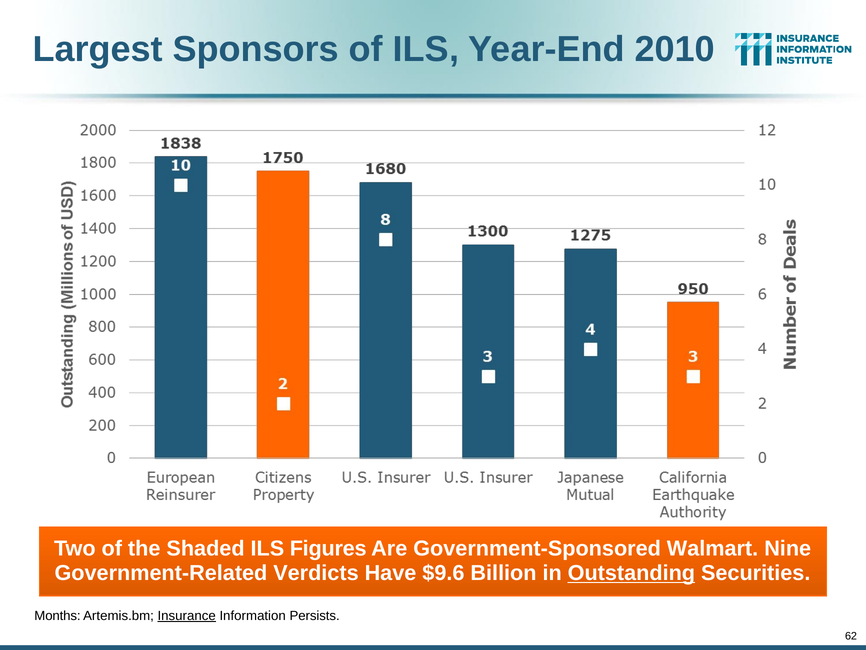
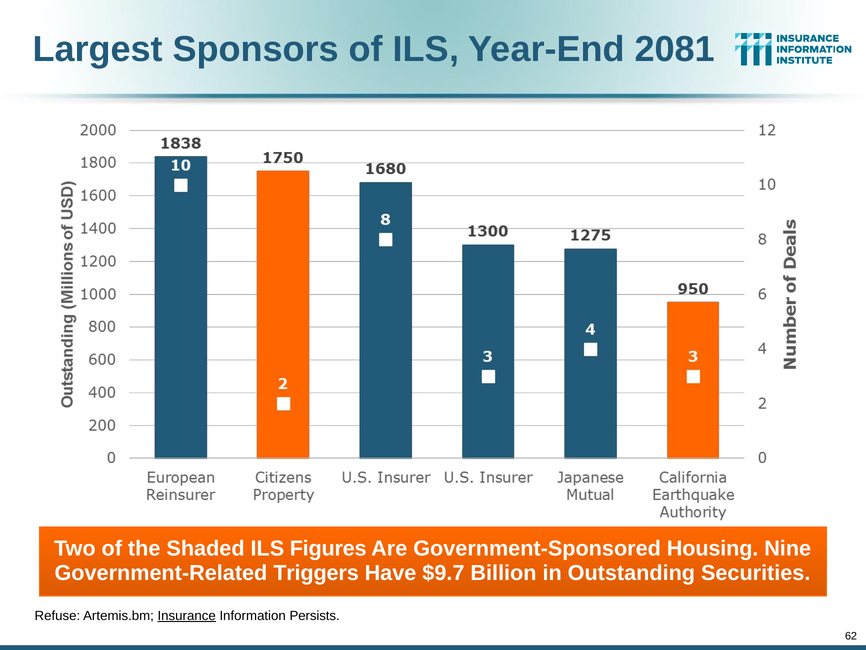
2010: 2010 -> 2081
Walmart: Walmart -> Housing
Verdicts: Verdicts -> Triggers
$9.6: $9.6 -> $9.7
Outstanding underline: present -> none
Months: Months -> Refuse
